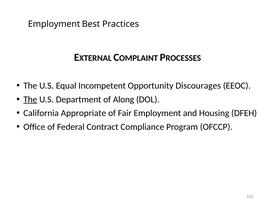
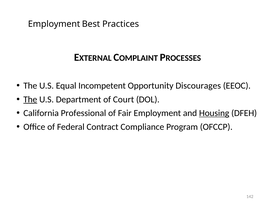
Along: Along -> Court
Appropriate: Appropriate -> Professional
Housing underline: none -> present
